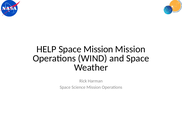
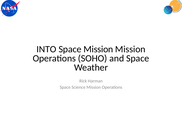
HELP: HELP -> INTO
WIND: WIND -> SOHO
